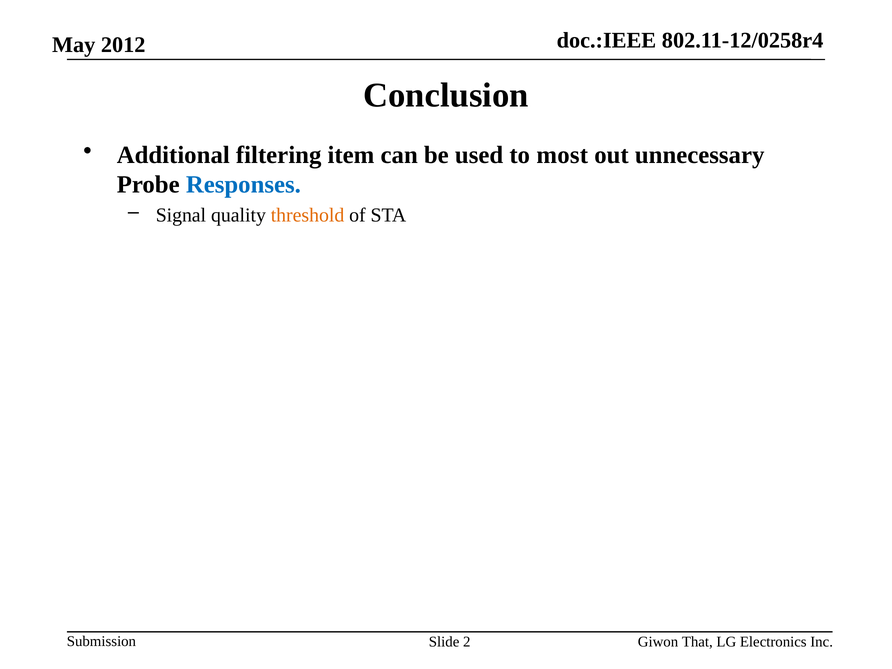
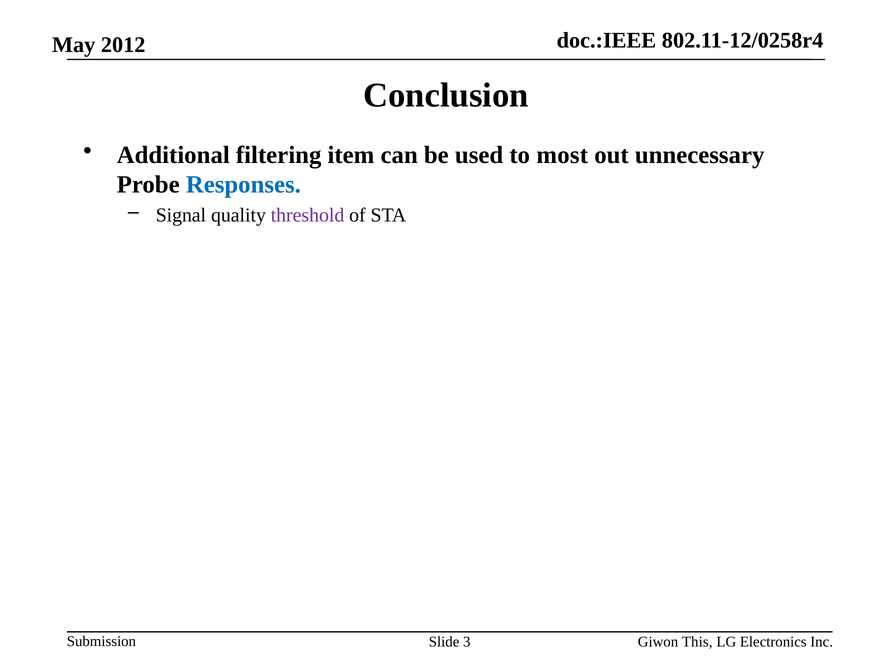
threshold colour: orange -> purple
2: 2 -> 3
That: That -> This
